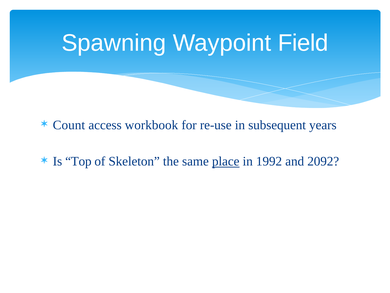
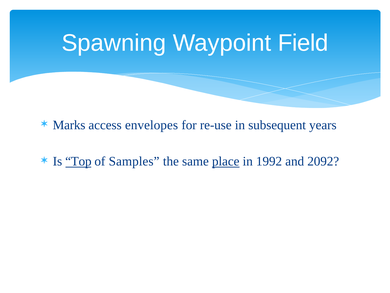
Count: Count -> Marks
workbook: workbook -> envelopes
Top underline: none -> present
Skeleton: Skeleton -> Samples
